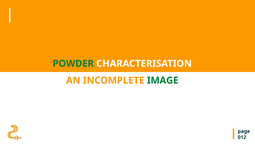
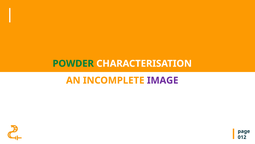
IMAGE colour: green -> purple
